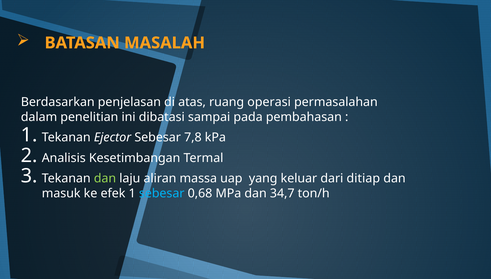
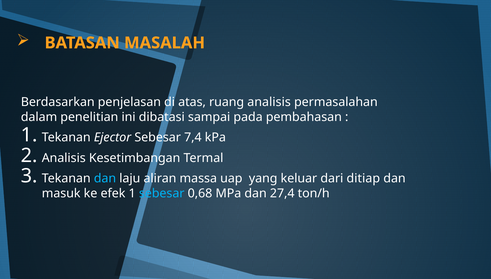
ruang operasi: operasi -> analisis
7,8: 7,8 -> 7,4
dan at (105, 178) colour: light green -> light blue
34,7: 34,7 -> 27,4
